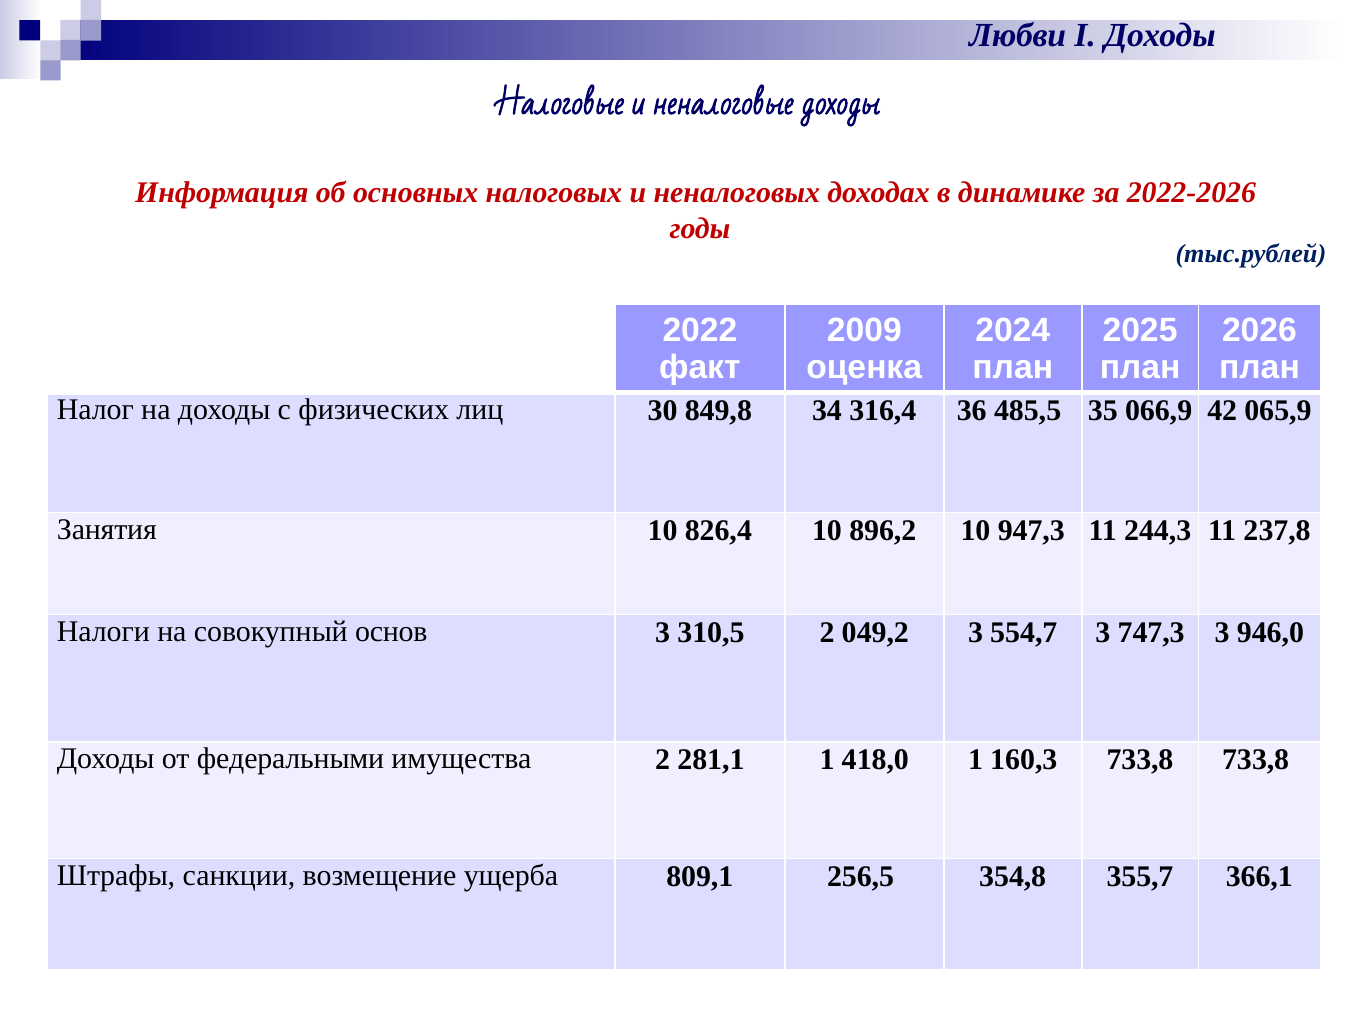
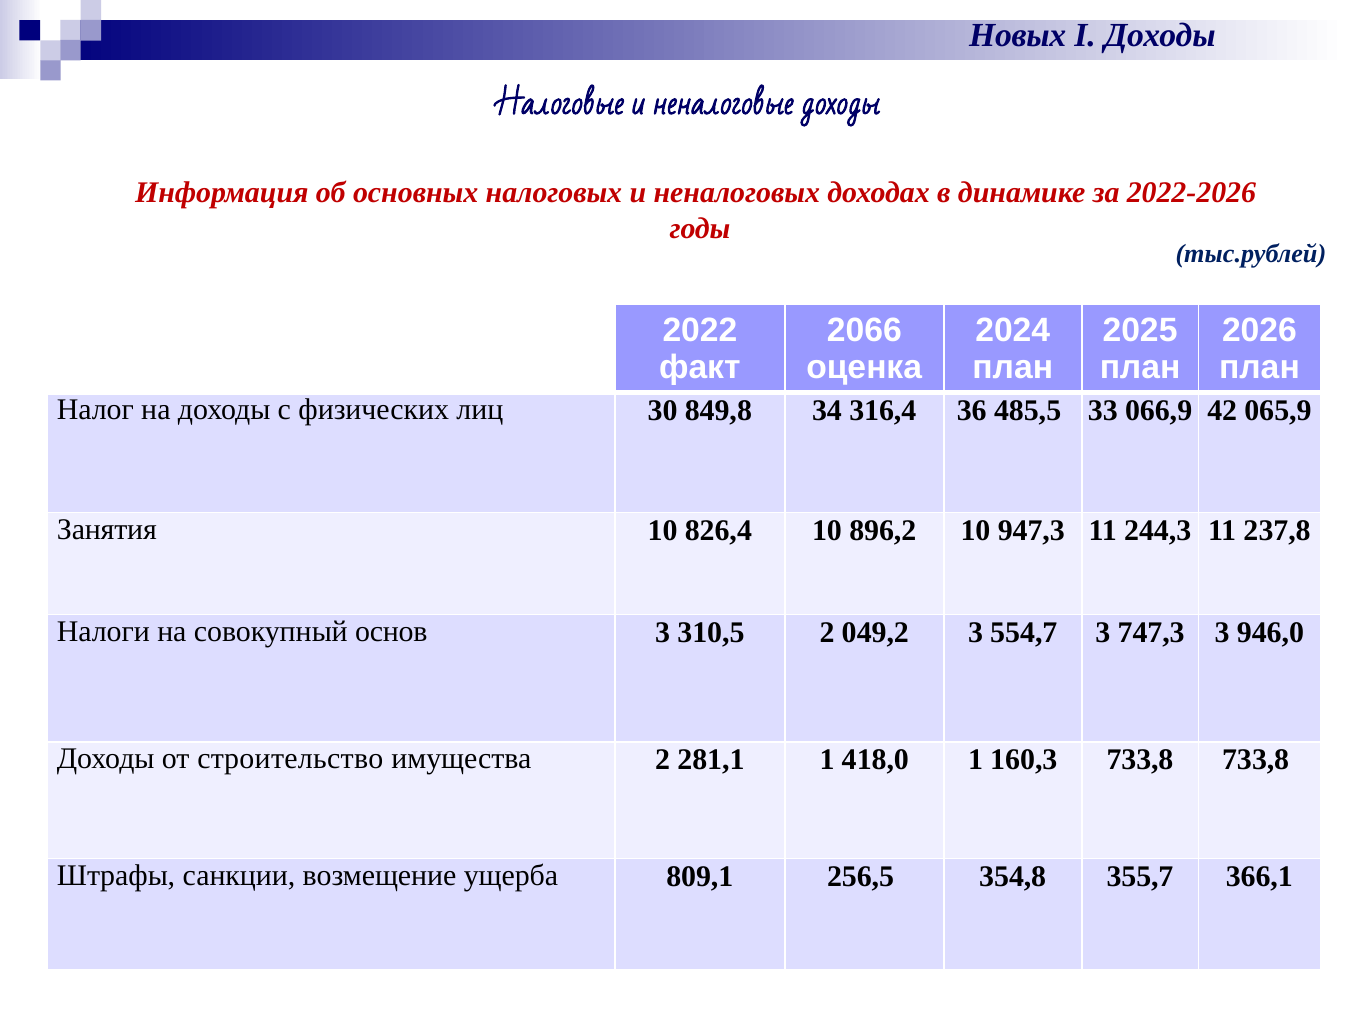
Любви: Любви -> Новых
2009: 2009 -> 2066
35: 35 -> 33
федеральными: федеральными -> строительство
